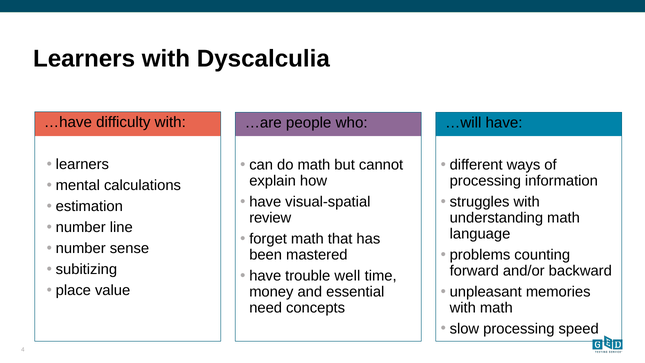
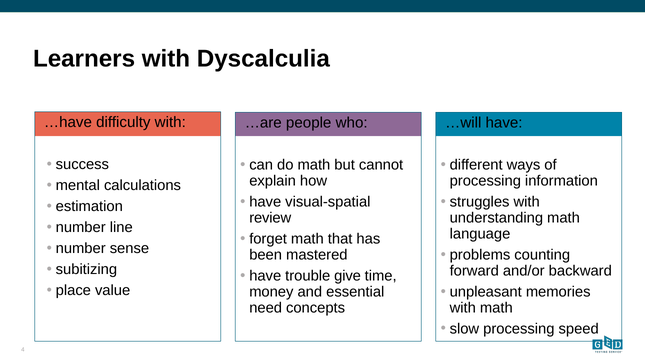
learners at (82, 164): learners -> success
well: well -> give
